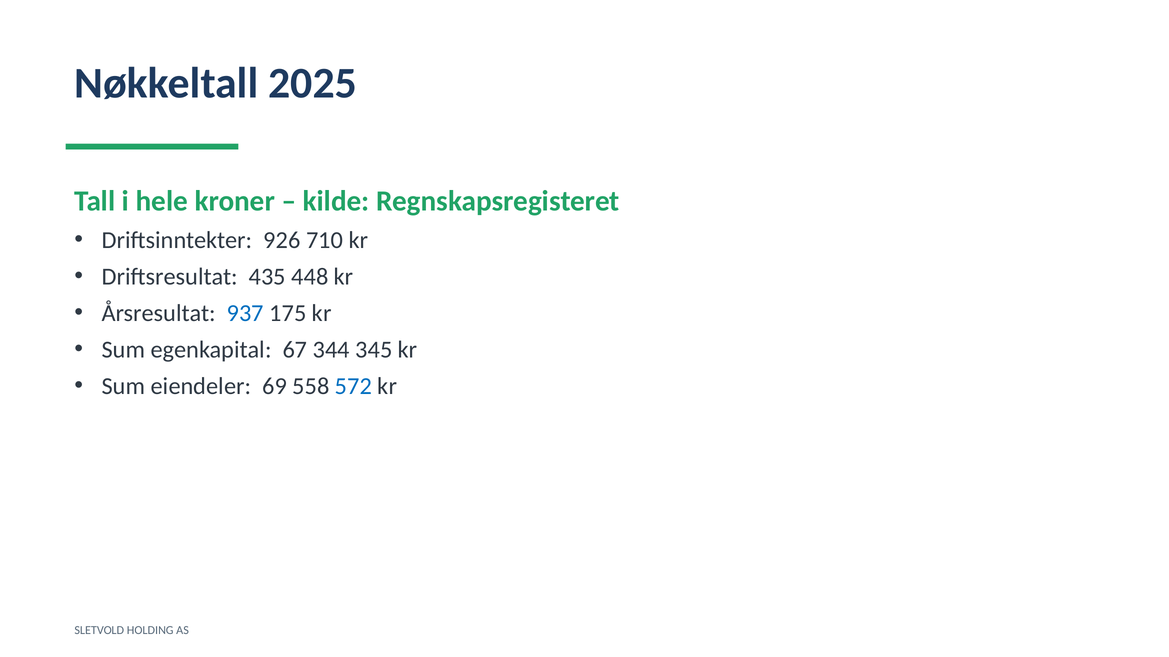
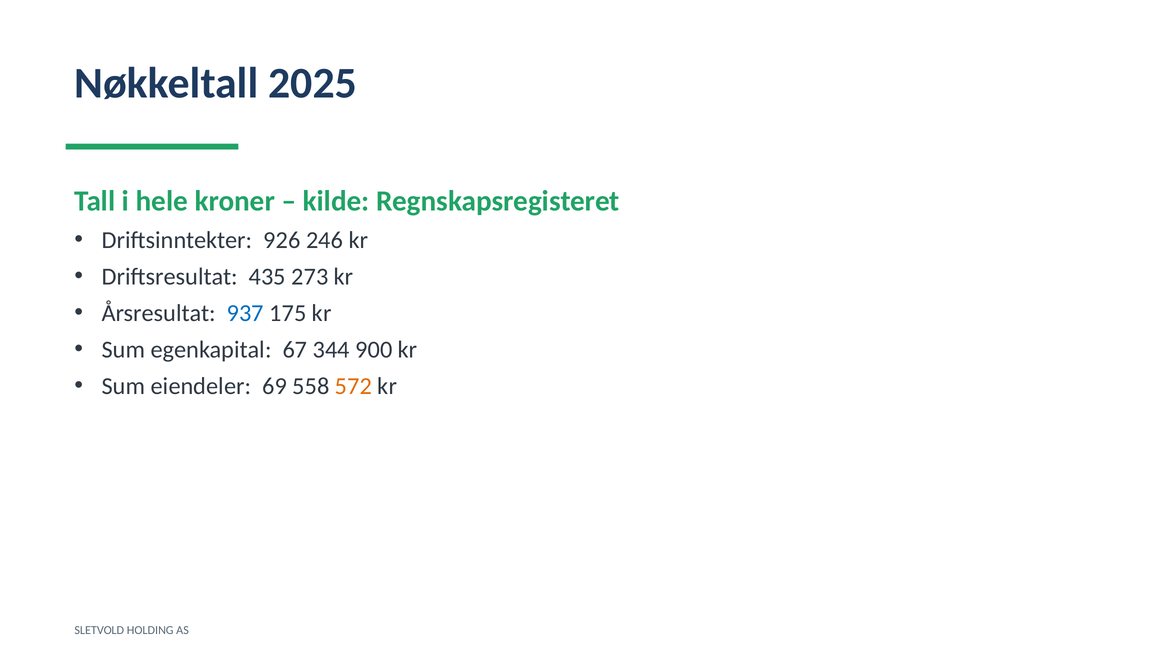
710: 710 -> 246
448: 448 -> 273
345: 345 -> 900
572 colour: blue -> orange
